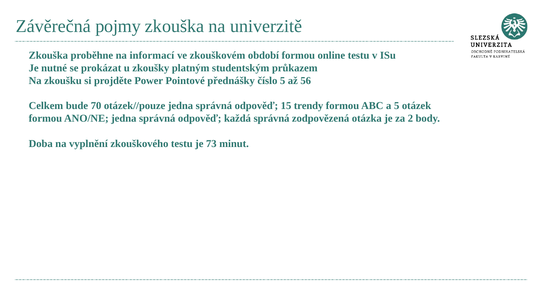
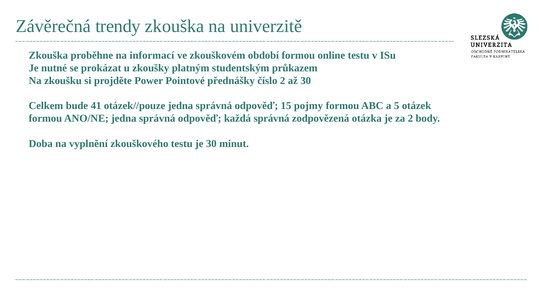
pojmy: pojmy -> trendy
číslo 5: 5 -> 2
až 56: 56 -> 30
70: 70 -> 41
trendy: trendy -> pojmy
je 73: 73 -> 30
